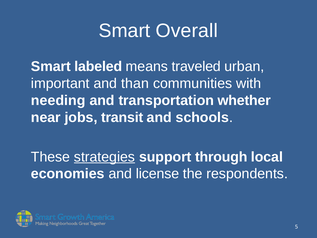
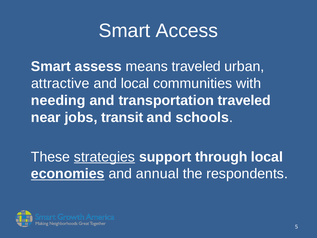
Overall: Overall -> Access
labeled: labeled -> assess
important: important -> attractive
and than: than -> local
transportation whether: whether -> traveled
economies underline: none -> present
license: license -> annual
